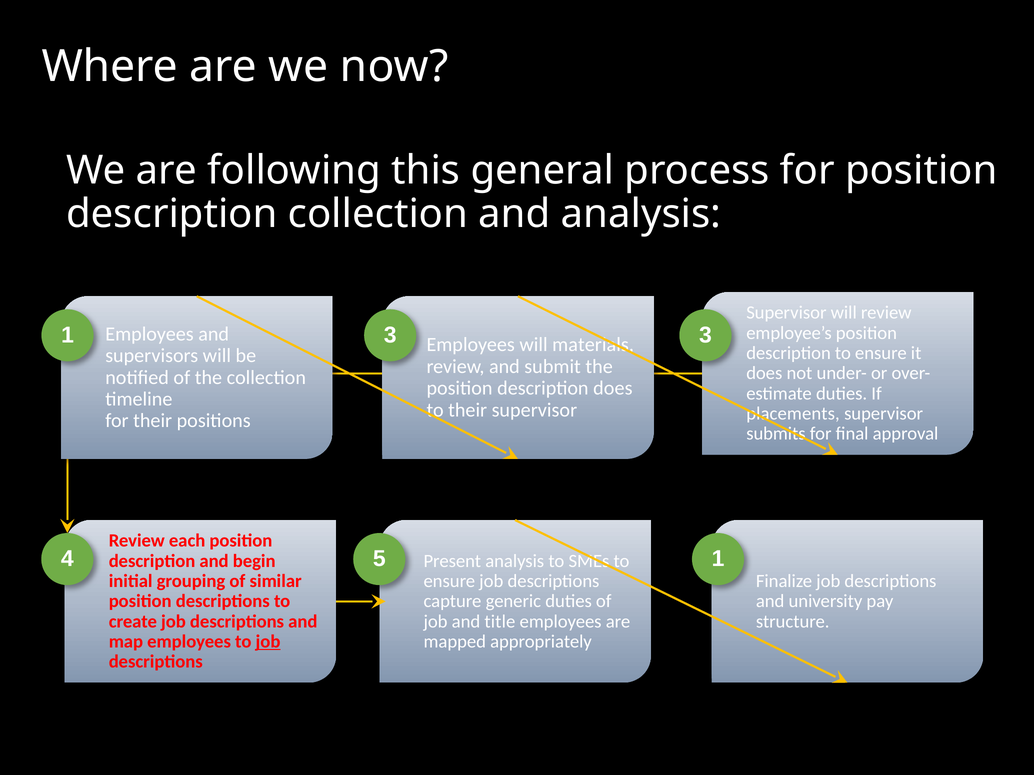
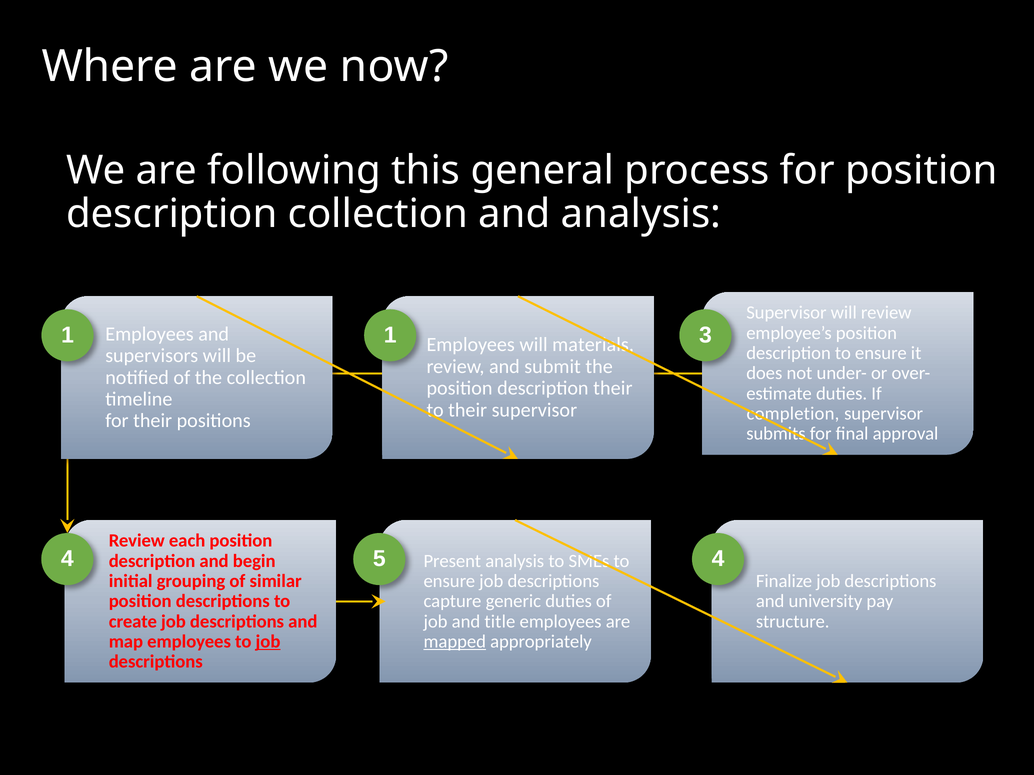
1 3: 3 -> 1
description does: does -> their
placements: placements -> completion
5 1: 1 -> 4
mapped underline: none -> present
